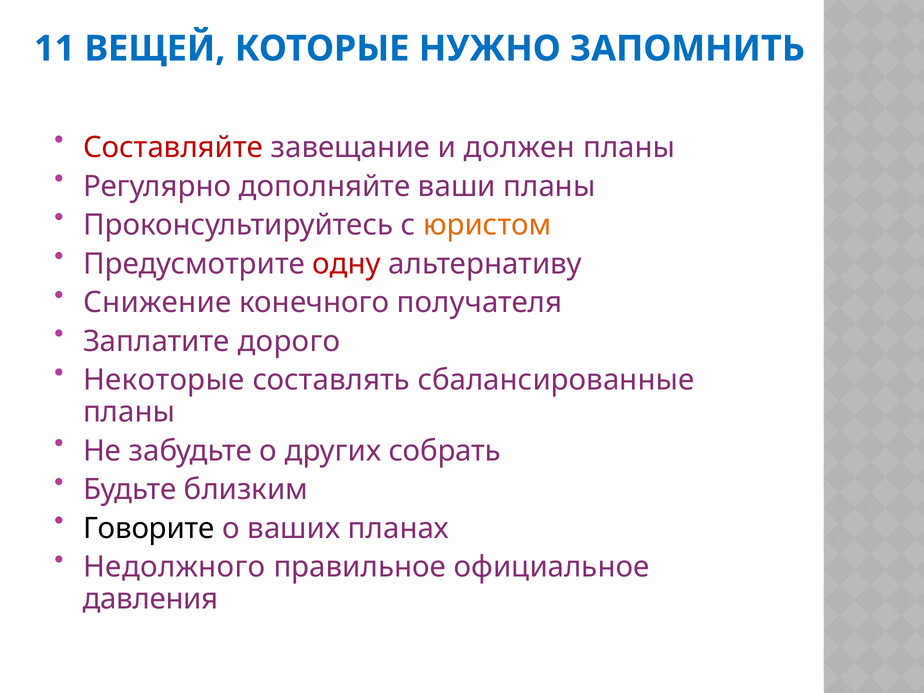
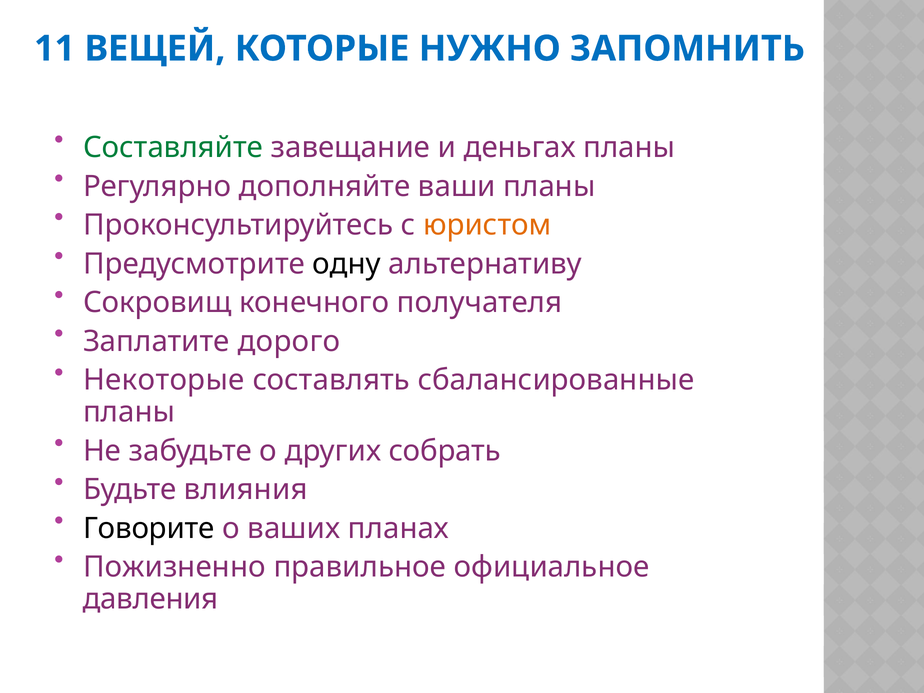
Составляйте colour: red -> green
должен: должен -> деньгах
одну colour: red -> black
Снижение: Снижение -> Сокровищ
близким: близким -> влияния
Недолжного: Недолжного -> Пожизненно
